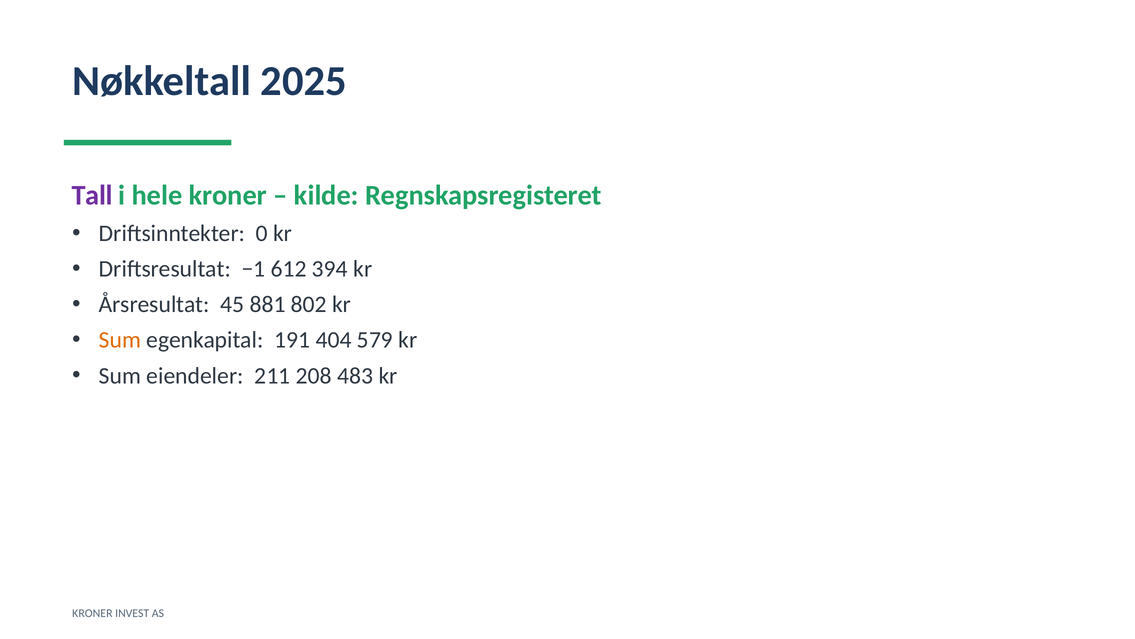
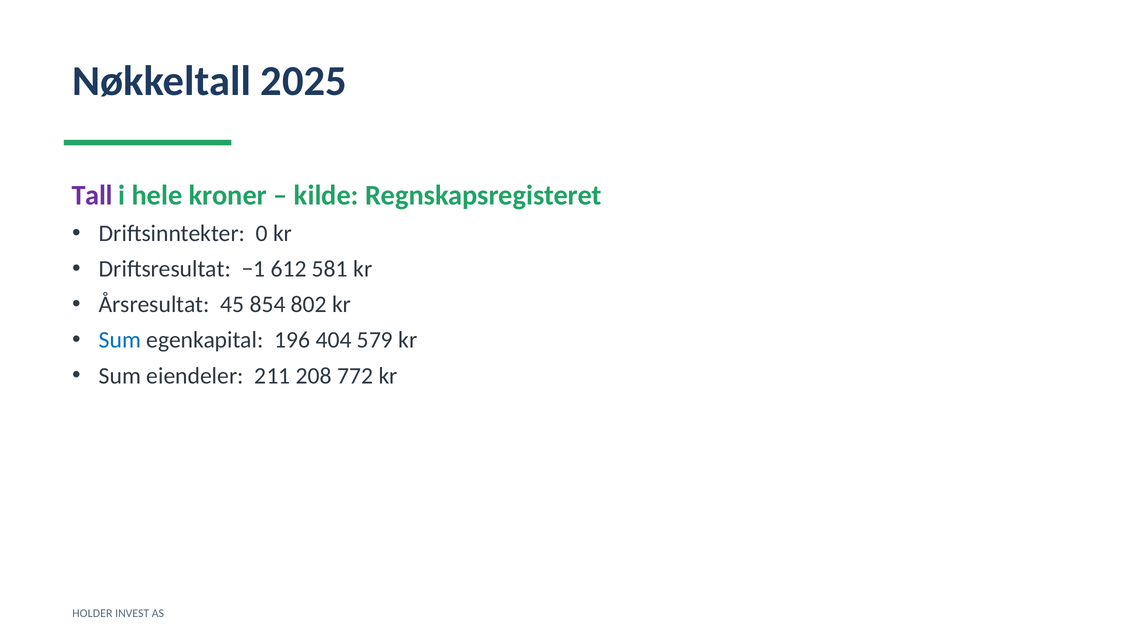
394: 394 -> 581
881: 881 -> 854
Sum at (120, 340) colour: orange -> blue
191: 191 -> 196
483: 483 -> 772
KRONER at (92, 613): KRONER -> HOLDER
